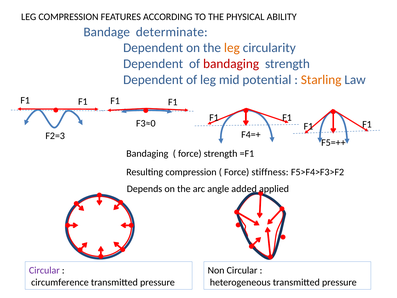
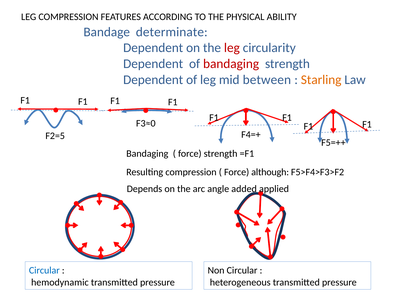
leg at (232, 48) colour: orange -> red
potential: potential -> between
F2=3: F2=3 -> F2=5
stiffness: stiffness -> although
Circular at (44, 270) colour: purple -> blue
circumference: circumference -> hemodynamic
